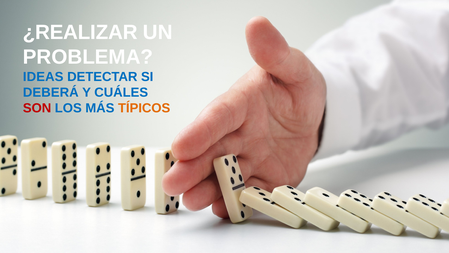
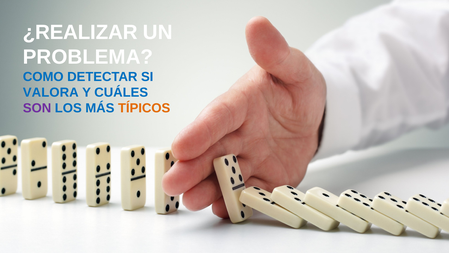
IDEAS: IDEAS -> COMO
DEBERÁ: DEBERÁ -> VALORA
SON colour: red -> purple
